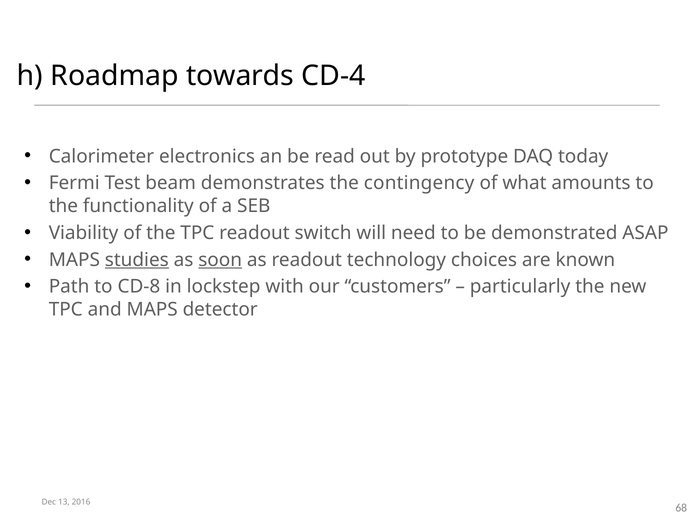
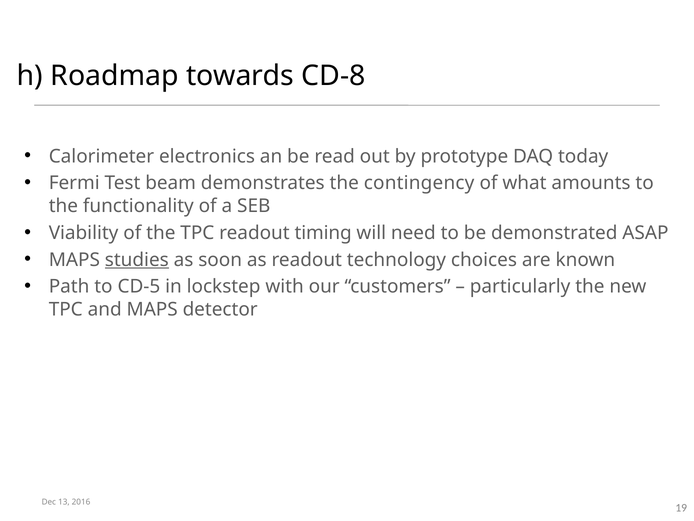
CD-4: CD-4 -> CD-8
switch: switch -> timing
soon underline: present -> none
CD-8: CD-8 -> CD-5
68: 68 -> 19
